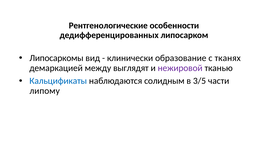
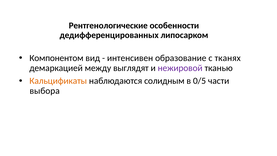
Липосаркомы: Липосаркомы -> Компонентом
клинически: клинически -> интенсивен
Кальцификаты colour: blue -> orange
3/5: 3/5 -> 0/5
липому: липому -> выбора
